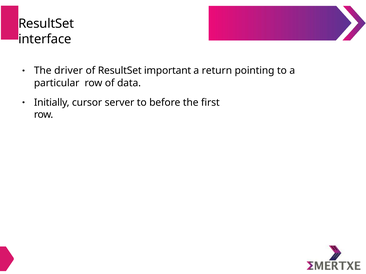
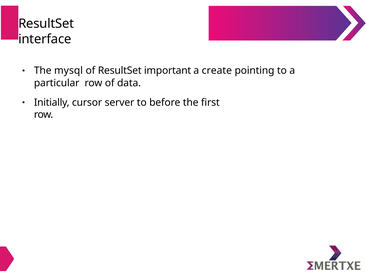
driver: driver -> mysql
return: return -> create
